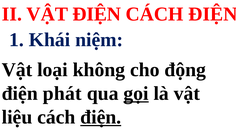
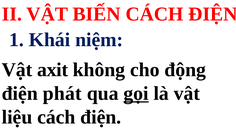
VẬT ĐIỆN: ĐIỆN -> BIẾN
loại: loại -> axit
điện at (101, 117) underline: present -> none
